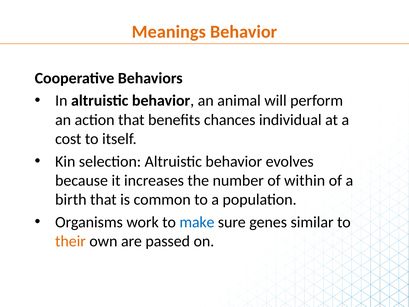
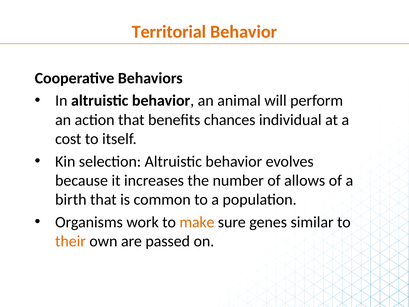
Meanings: Meanings -> Territorial
within: within -> allows
make colour: blue -> orange
